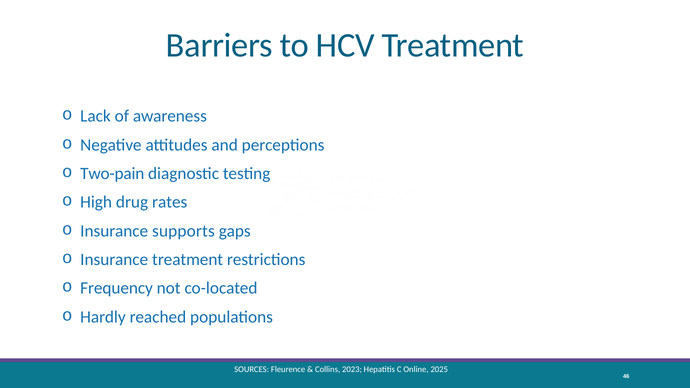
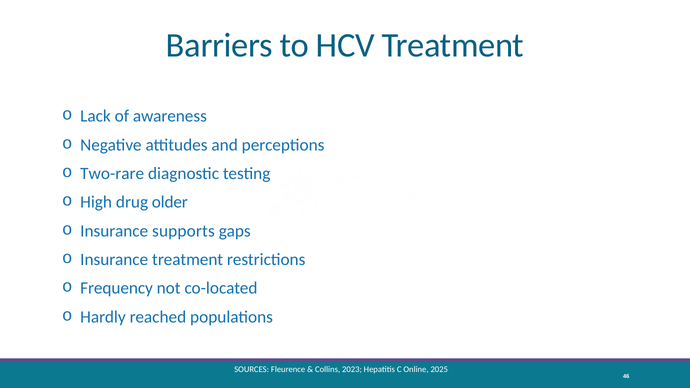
Two-pain: Two-pain -> Two-rare
rates: rates -> older
